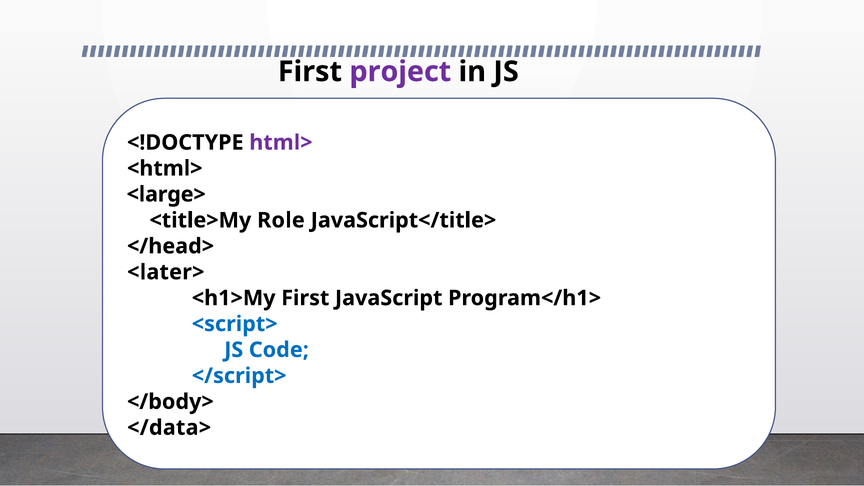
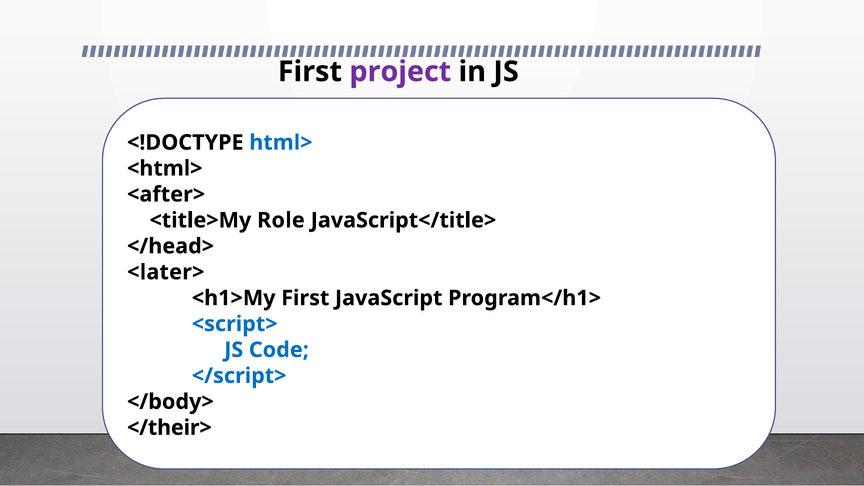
html> colour: purple -> blue
<large>: <large> -> <after>
</data>: </data> -> </their>
